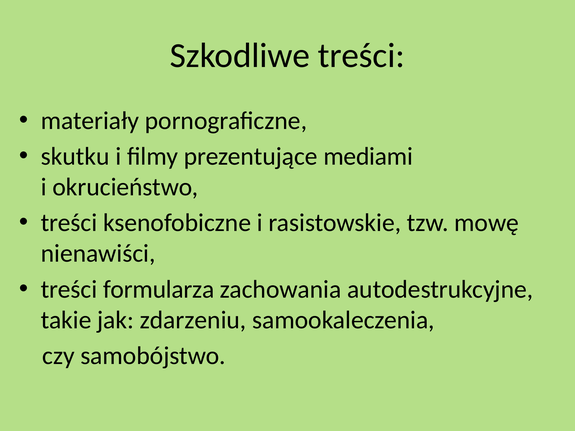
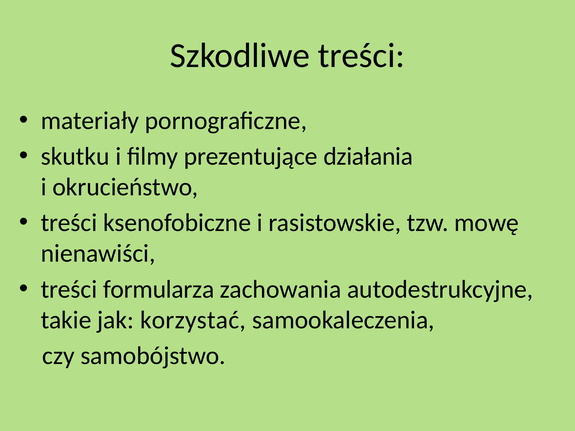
mediami: mediami -> działania
zdarzeniu: zdarzeniu -> korzystać
